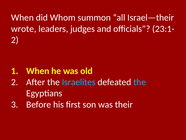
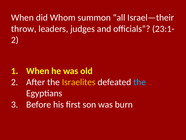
wrote: wrote -> throw
Israelites colour: light blue -> yellow
their: their -> burn
